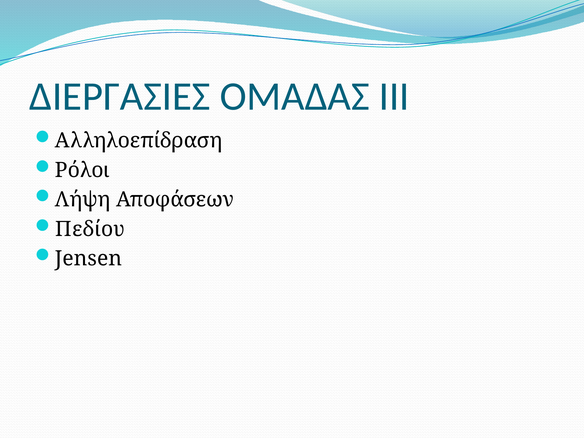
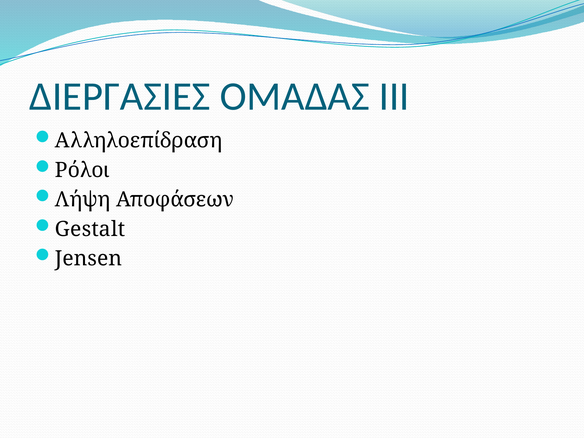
Πεδίου: Πεδίου -> Gestalt
